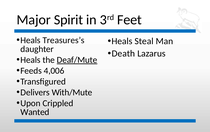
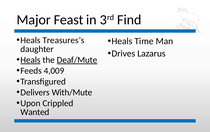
Spirit: Spirit -> Feast
Feet: Feet -> Find
Steal: Steal -> Time
Death: Death -> Drives
Heals at (30, 60) underline: none -> present
4,006: 4,006 -> 4,009
